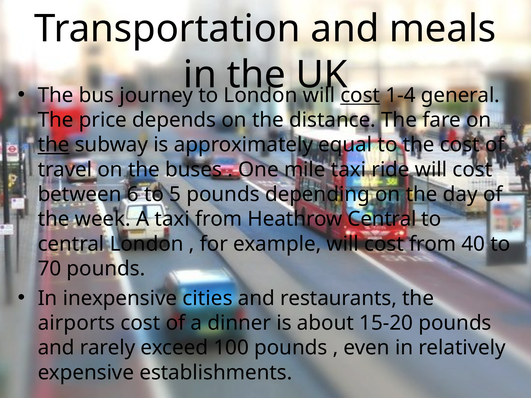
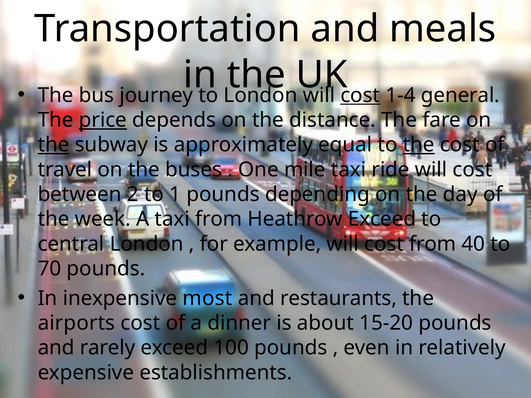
price underline: none -> present
the at (419, 145) underline: none -> present
6: 6 -> 2
5: 5 -> 1
Heathrow Central: Central -> Exceed
cities: cities -> most
